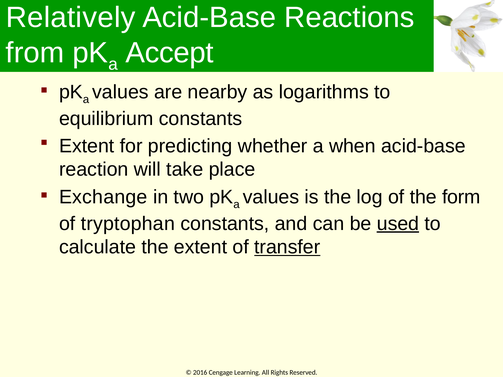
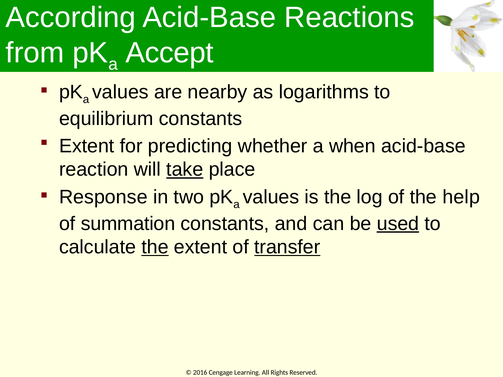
Relatively: Relatively -> According
take underline: none -> present
Exchange: Exchange -> Response
form: form -> help
tryptophan: tryptophan -> summation
the at (155, 247) underline: none -> present
